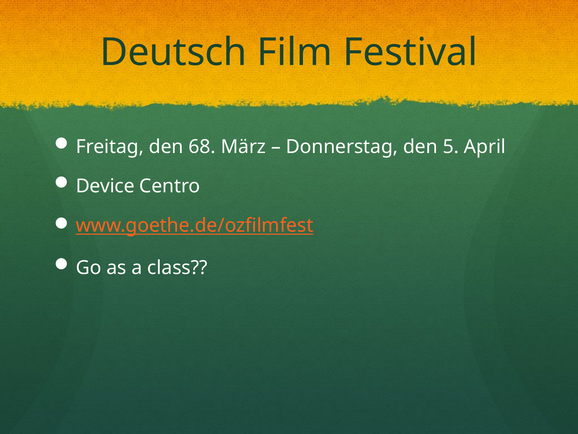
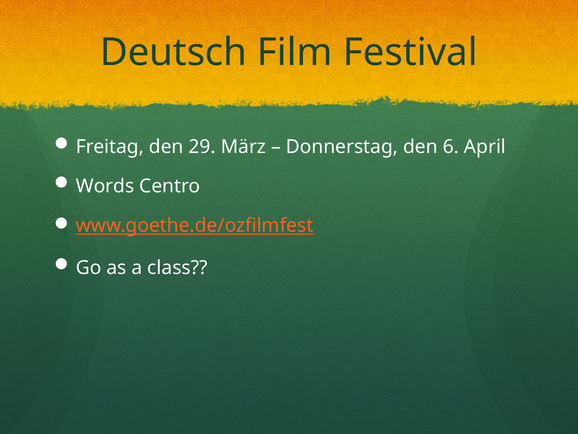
68: 68 -> 29
5: 5 -> 6
Device: Device -> Words
